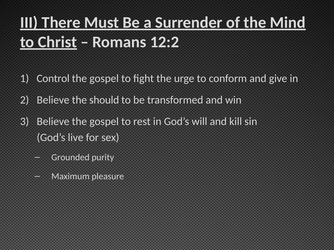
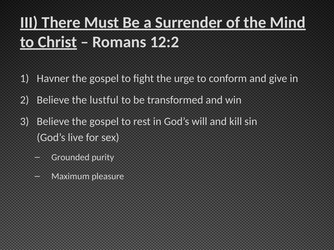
Control: Control -> Havner
should: should -> lustful
